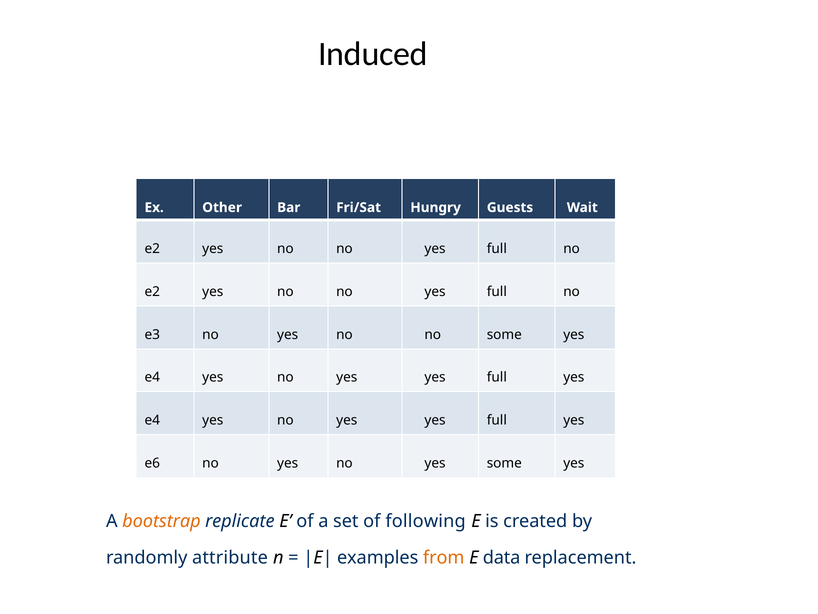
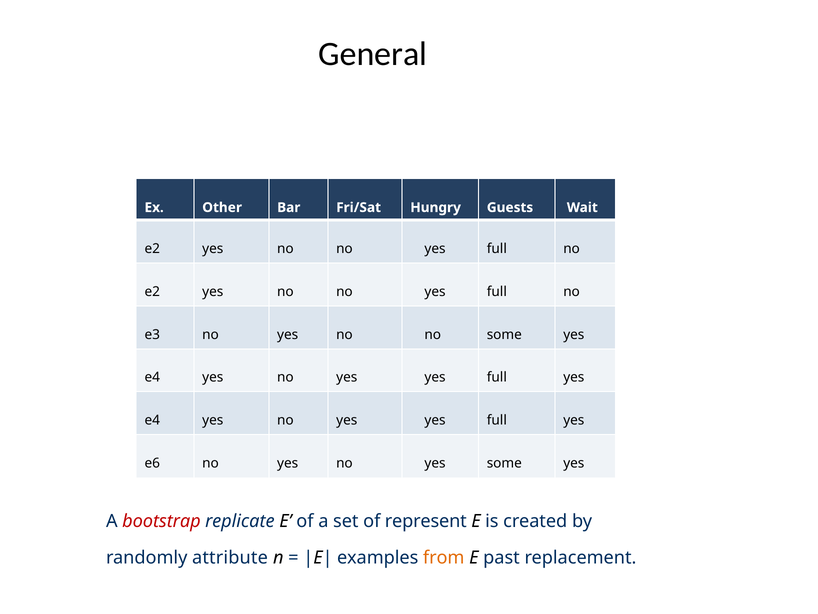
Induced: Induced -> General
bootstrap colour: orange -> red
following: following -> represent
data: data -> past
